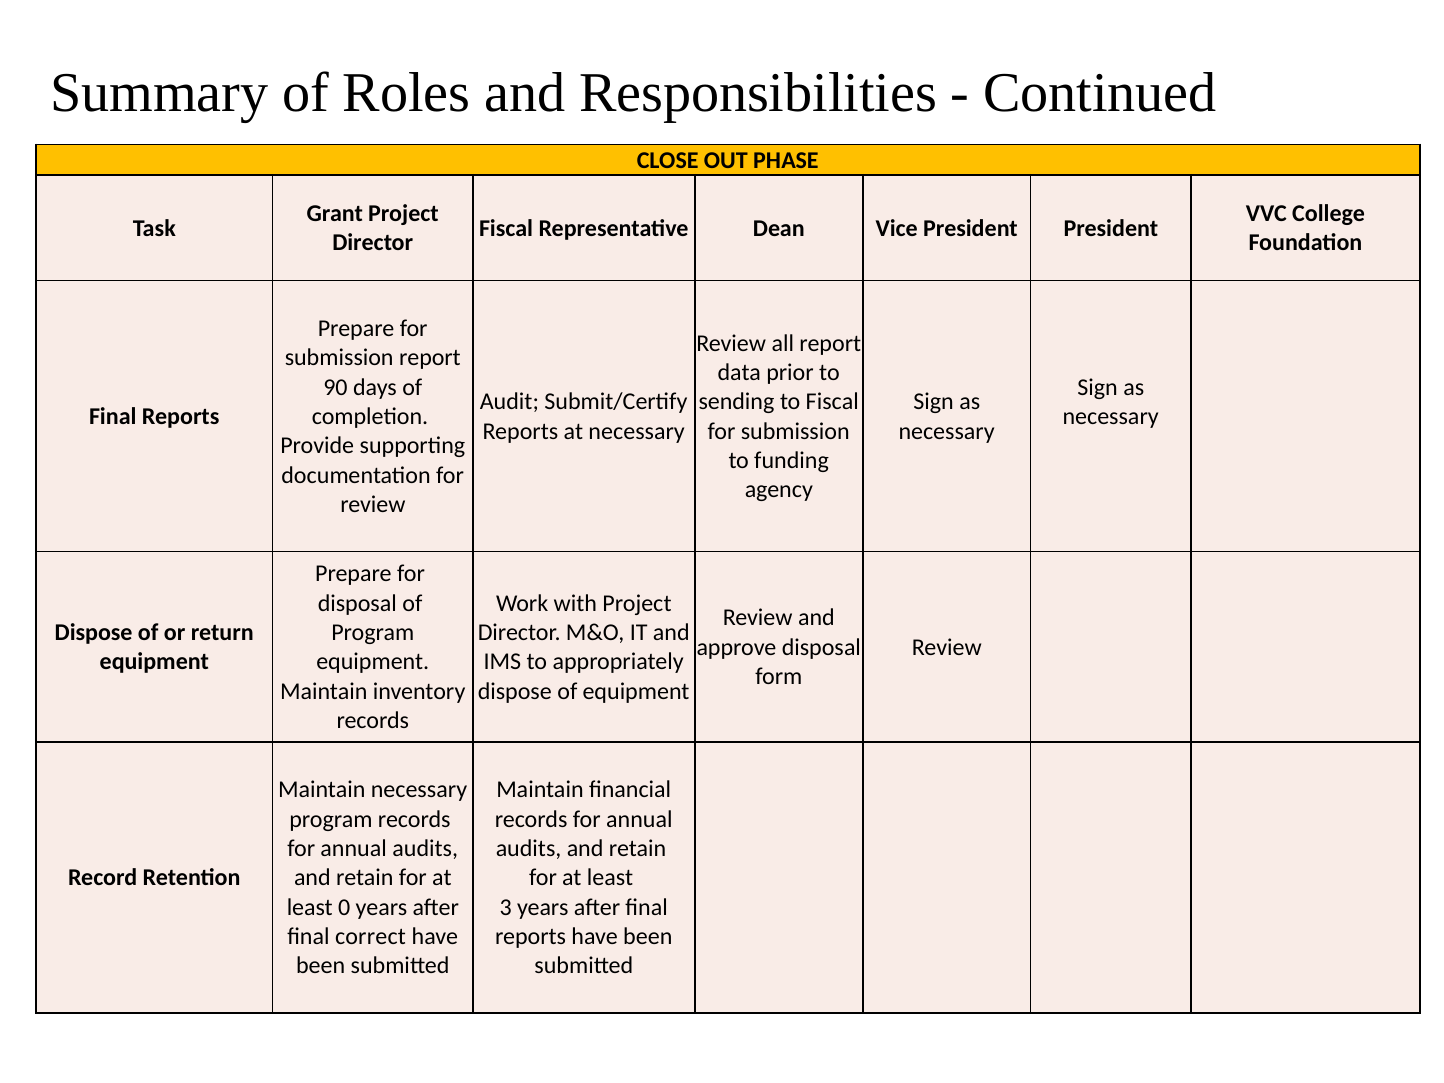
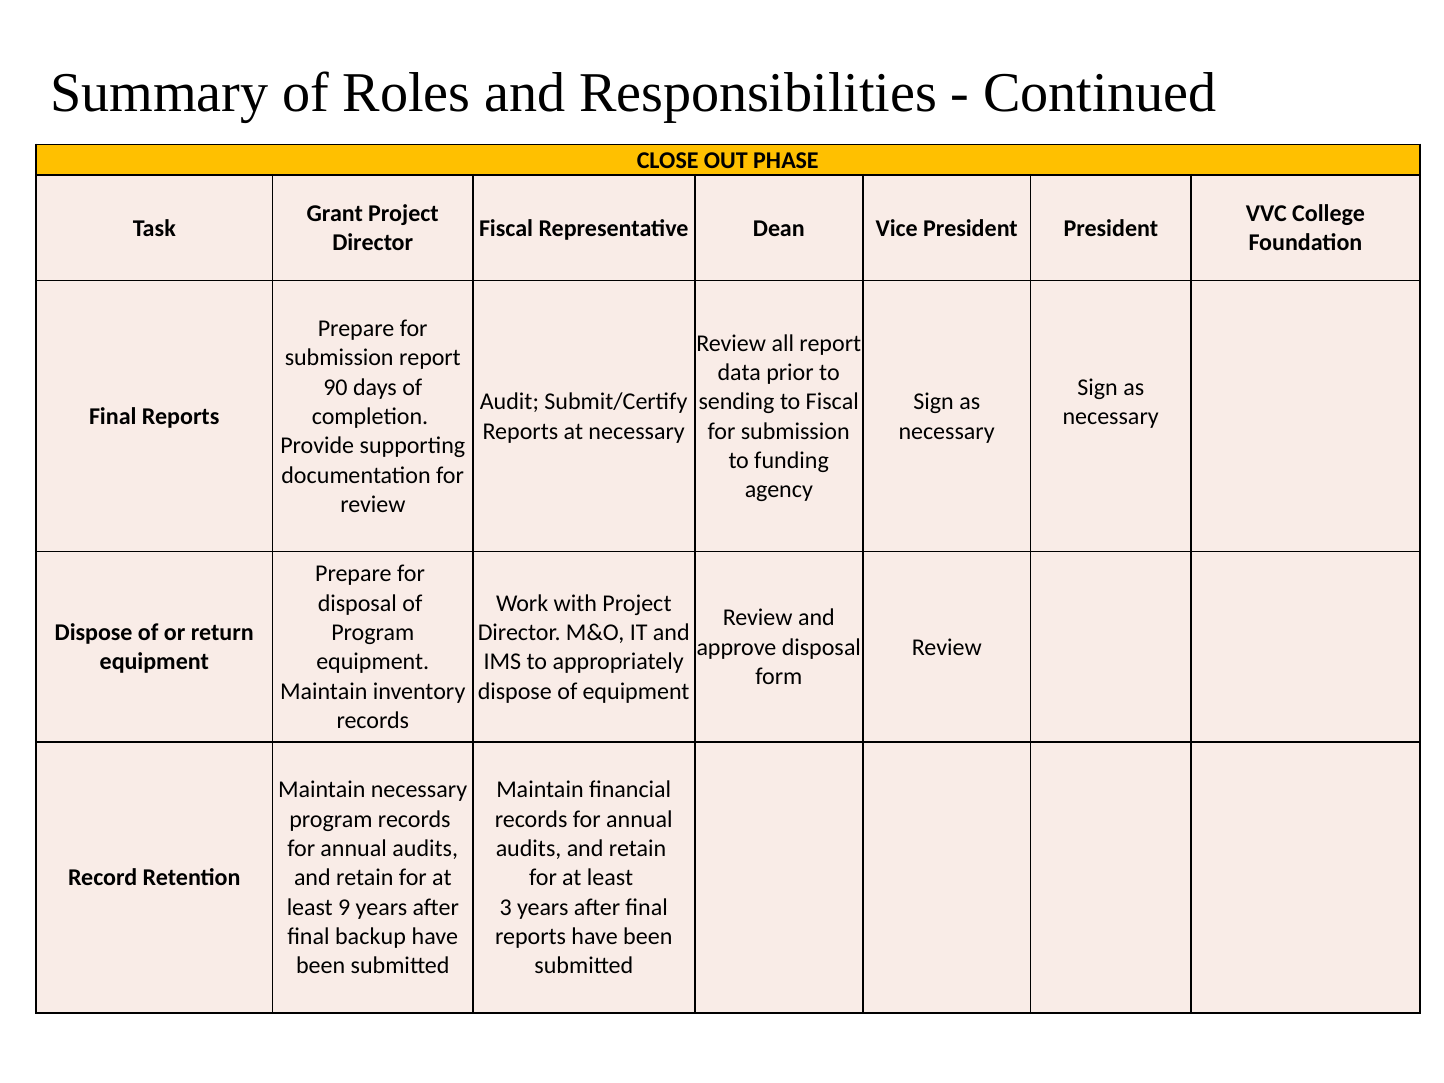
0: 0 -> 9
correct: correct -> backup
